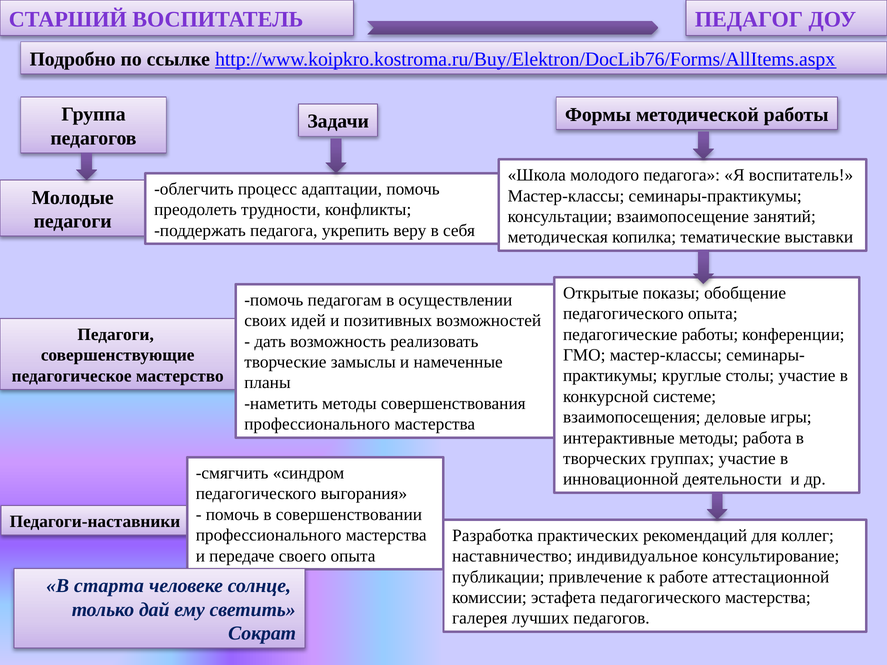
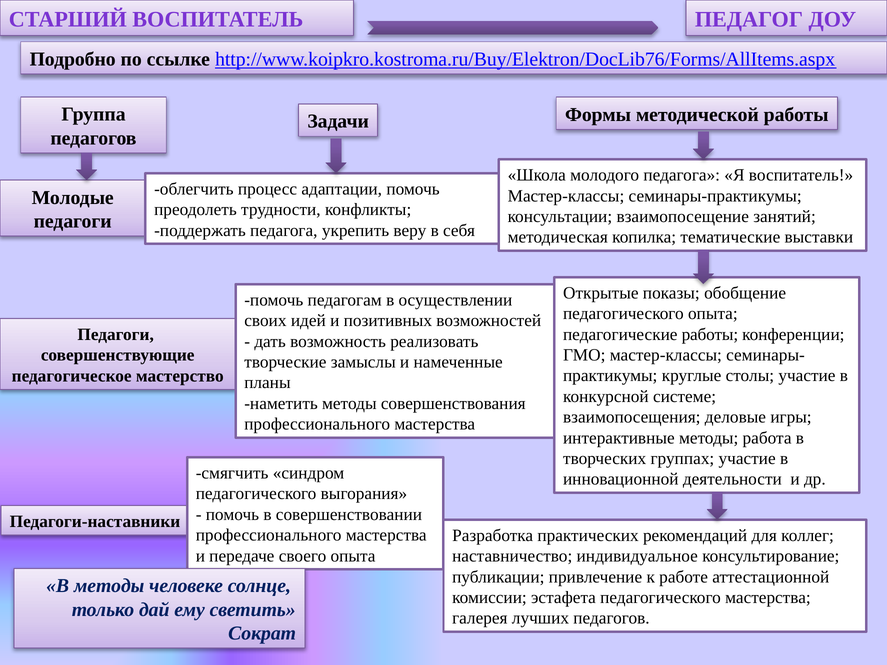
В старта: старта -> методы
